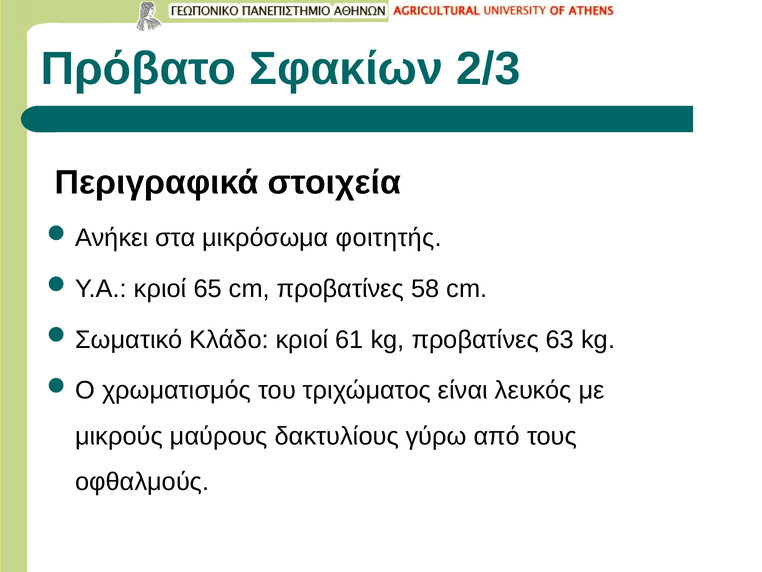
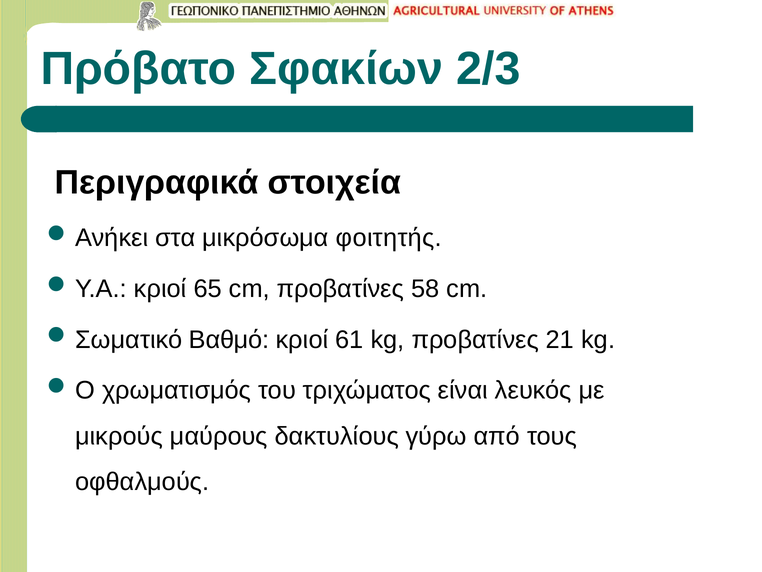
Κλάδο: Κλάδο -> Βαθμό
63: 63 -> 21
